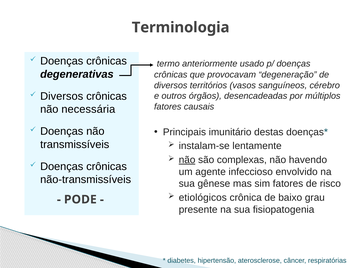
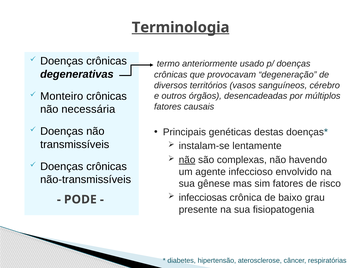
Terminologia underline: none -> present
Diversos at (62, 96): Diversos -> Monteiro
imunitário: imunitário -> genéticas
etiológicos: etiológicos -> infecciosas
